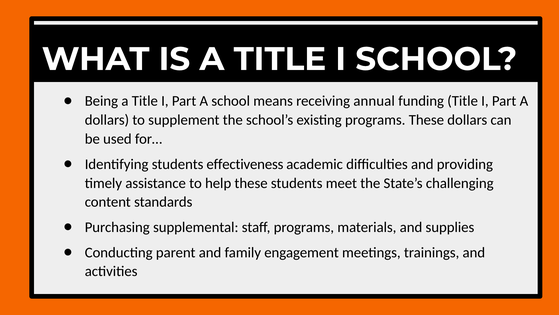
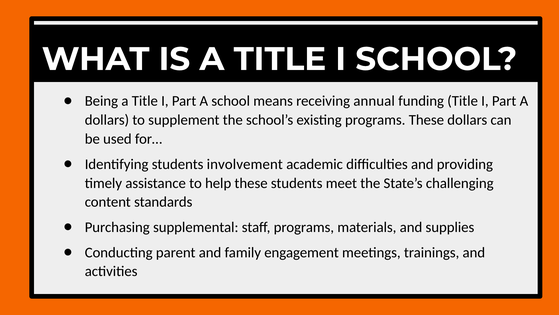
effectiveness: effectiveness -> involvement
